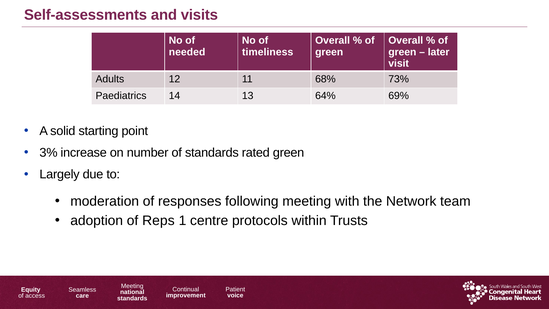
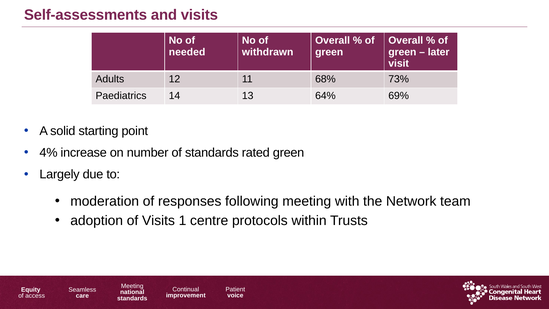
timeliness: timeliness -> withdrawn
3%: 3% -> 4%
of Reps: Reps -> Visits
